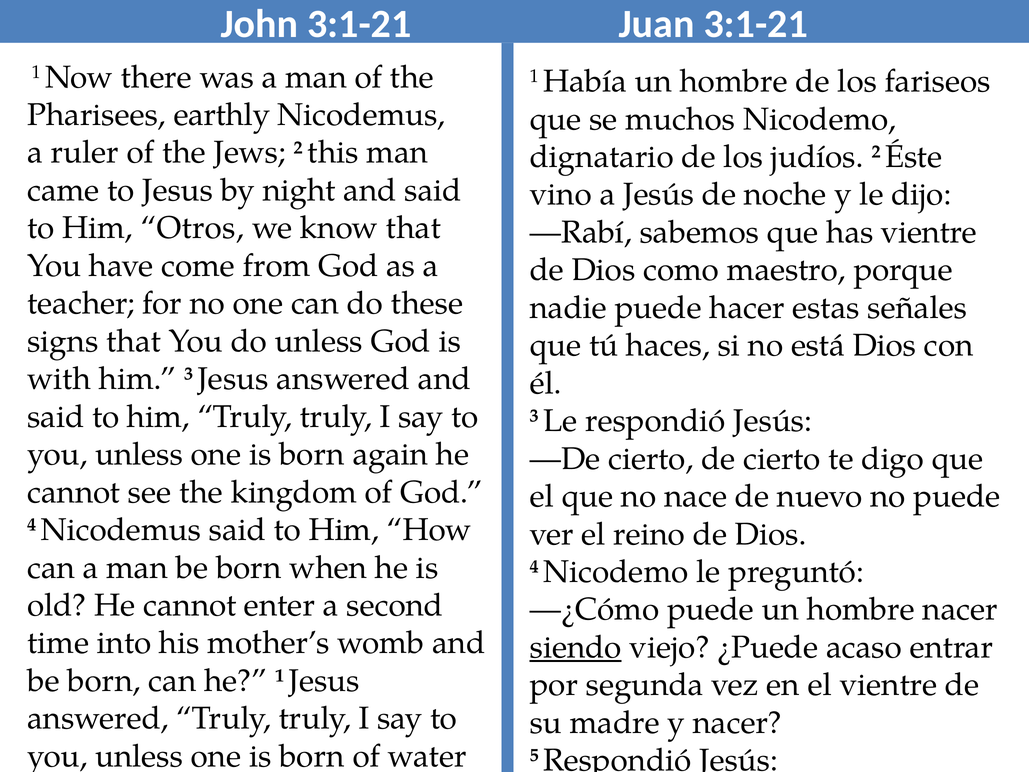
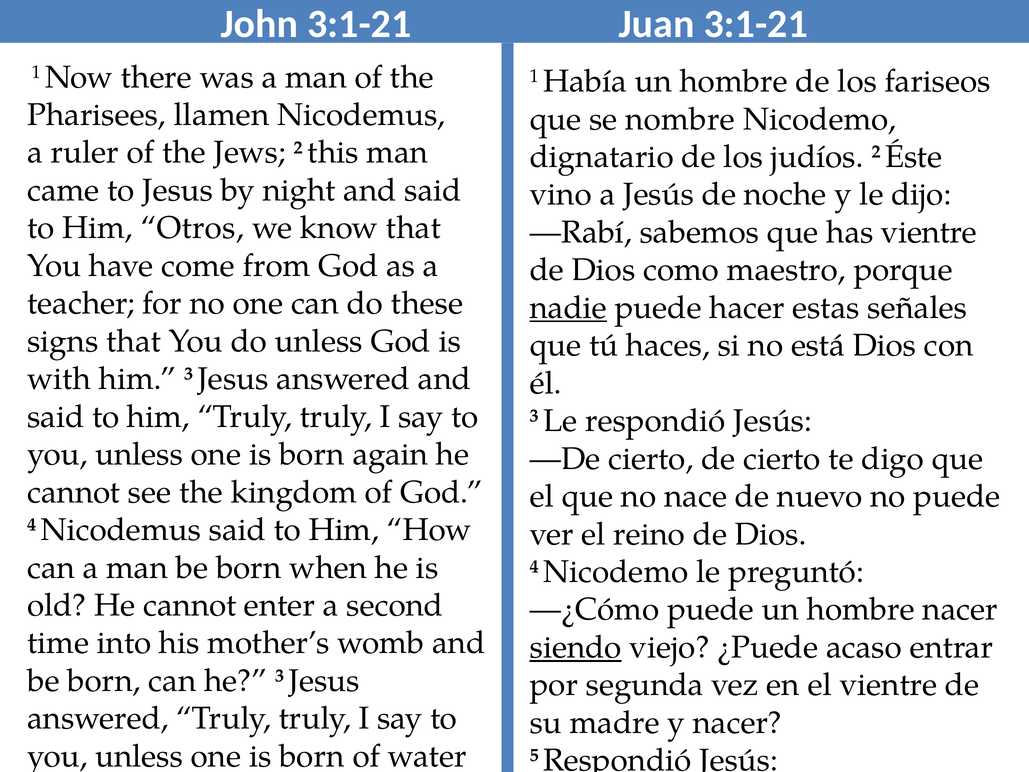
Pharisees earthly: earthly -> llamen
se muchos: muchos -> nombre
nadie at (568, 308) underline: none -> present
he 1: 1 -> 3
